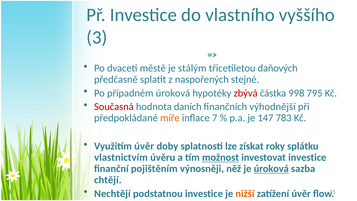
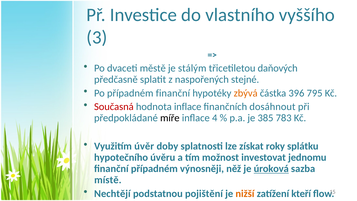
případném úroková: úroková -> finanční
zbývá colour: red -> orange
998: 998 -> 396
hodnota daních: daních -> inflace
výhodnější: výhodnější -> dosáhnout
míře colour: orange -> black
7: 7 -> 4
147: 147 -> 385
vlastnictvím: vlastnictvím -> hypotečního
možnost underline: present -> none
investovat investice: investice -> jednomu
finanční pojištěním: pojištěním -> případném
chtějí: chtějí -> místě
podstatnou investice: investice -> pojištění
zatížení úvěr: úvěr -> kteří
